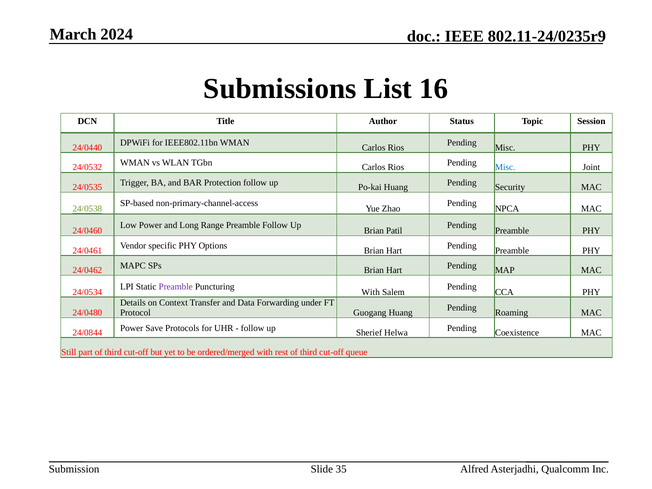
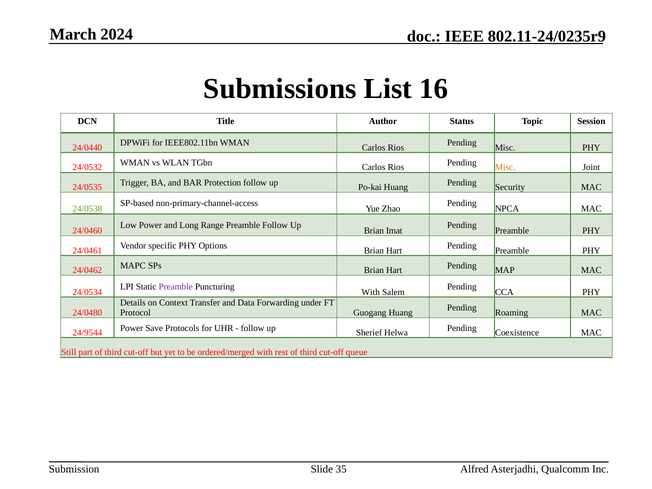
Misc at (505, 167) colour: blue -> orange
Patil: Patil -> Imat
24/0844: 24/0844 -> 24/9544
